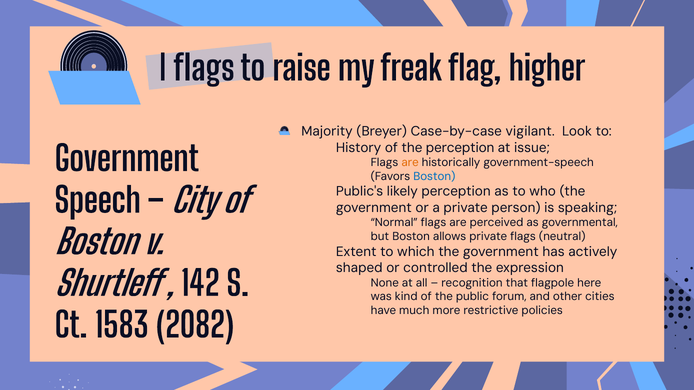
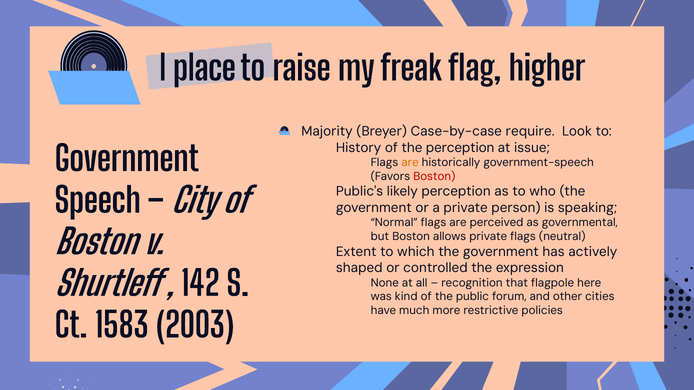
I flags: flags -> place
vigilant: vigilant -> require
Boston at (434, 177) colour: blue -> red
2082: 2082 -> 2003
